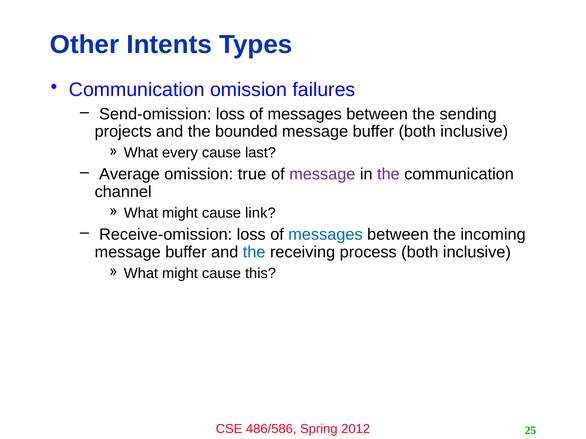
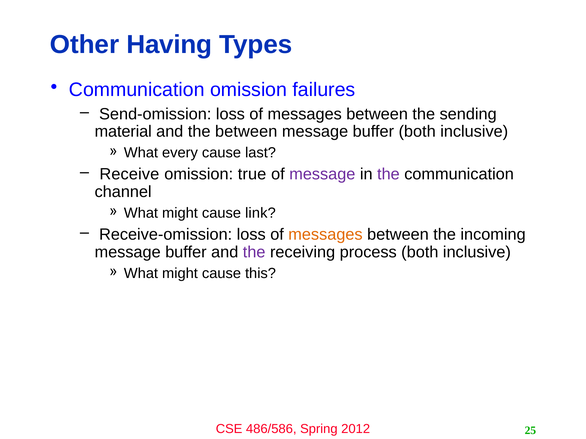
Intents: Intents -> Having
projects: projects -> material
the bounded: bounded -> between
Average: Average -> Receive
messages at (325, 235) colour: blue -> orange
the at (254, 252) colour: blue -> purple
